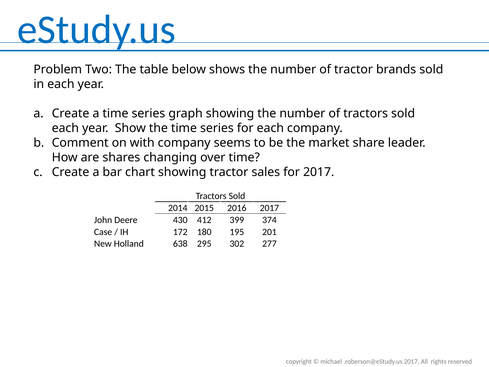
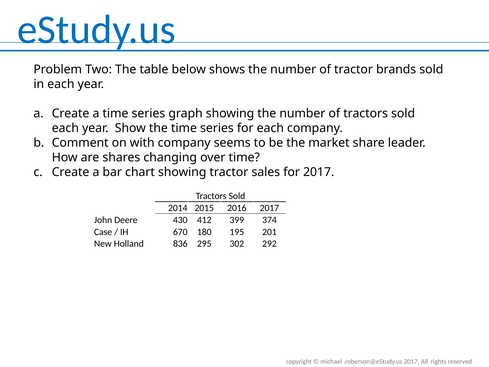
172: 172 -> 670
638: 638 -> 836
277: 277 -> 292
